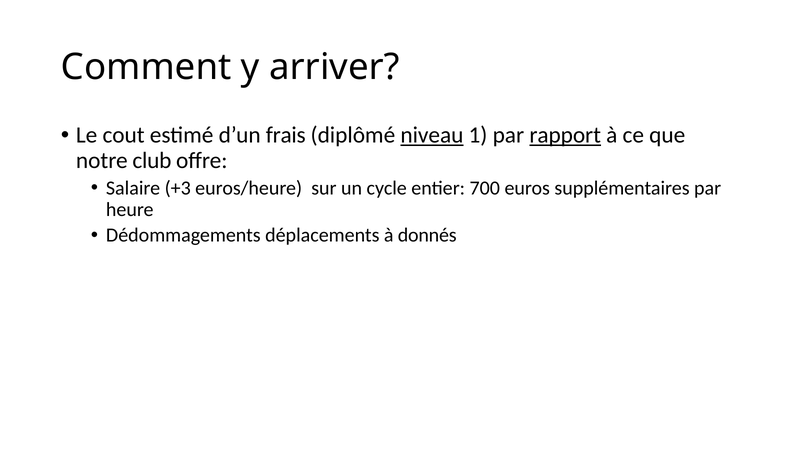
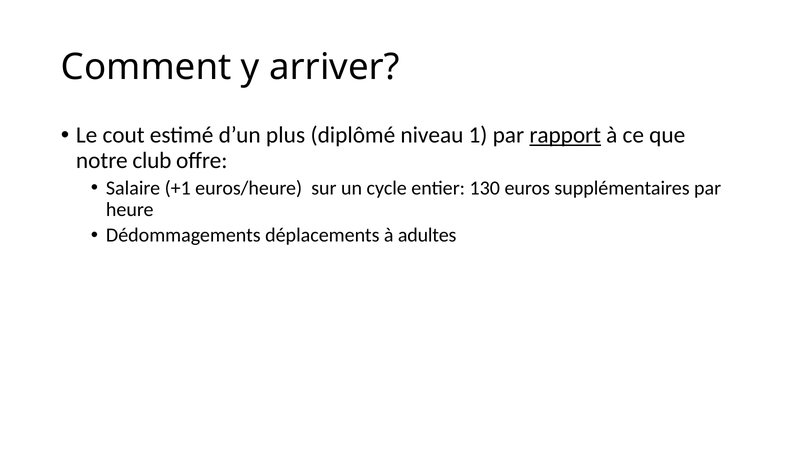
frais: frais -> plus
niveau underline: present -> none
+3: +3 -> +1
700: 700 -> 130
donnés: donnés -> adultes
